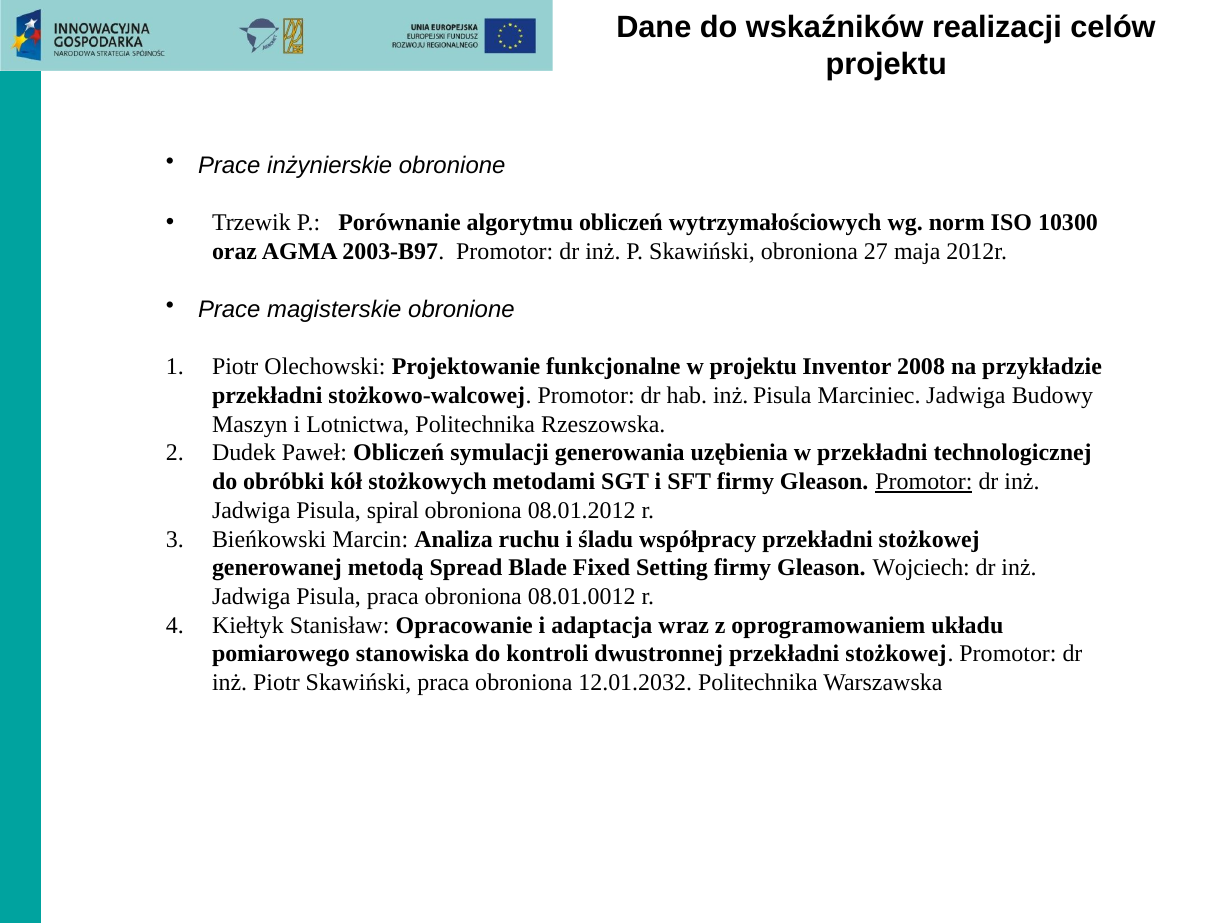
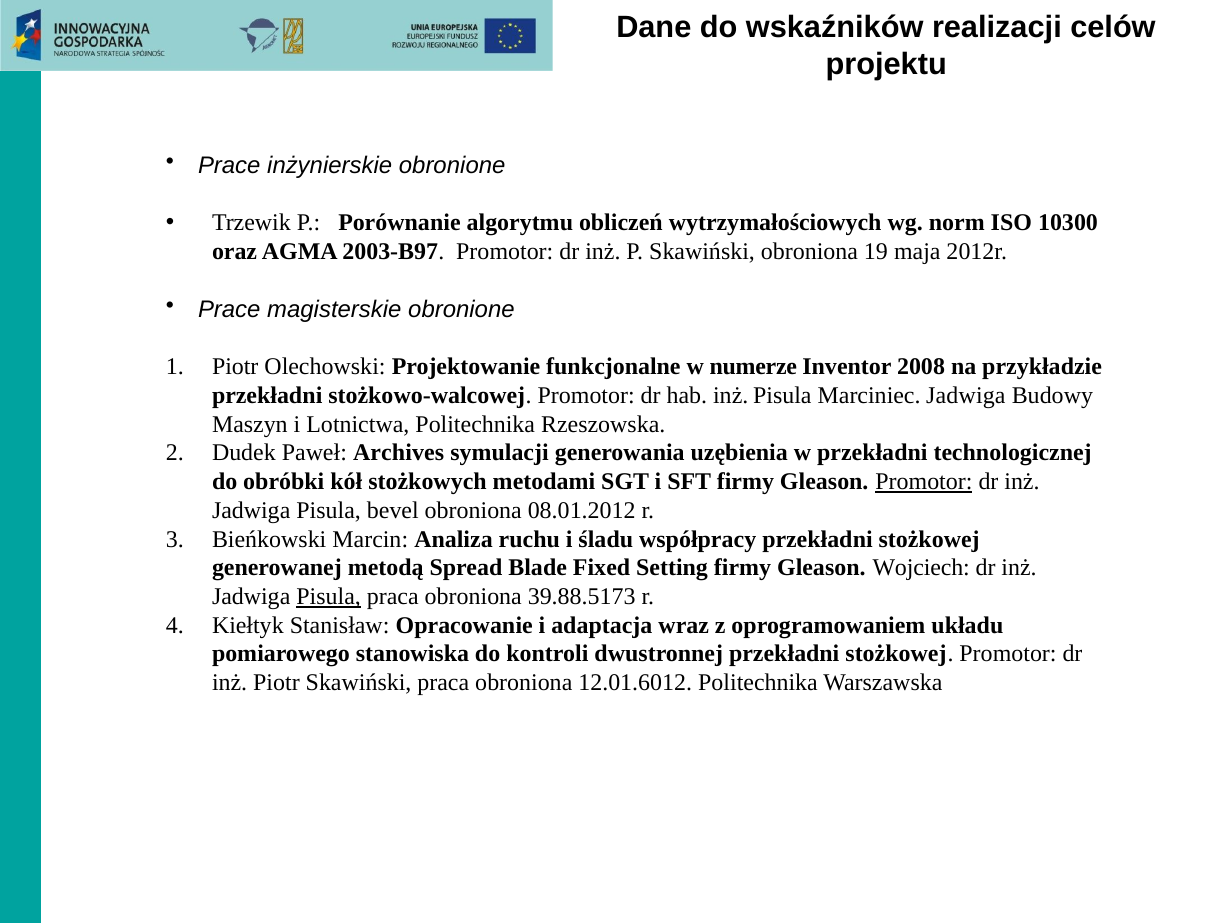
27: 27 -> 19
w projektu: projektu -> numerze
Paweł Obliczeń: Obliczeń -> Archives
spiral: spiral -> bevel
Pisula at (329, 596) underline: none -> present
08.01.0012: 08.01.0012 -> 39.88.5173
12.01.2032: 12.01.2032 -> 12.01.6012
